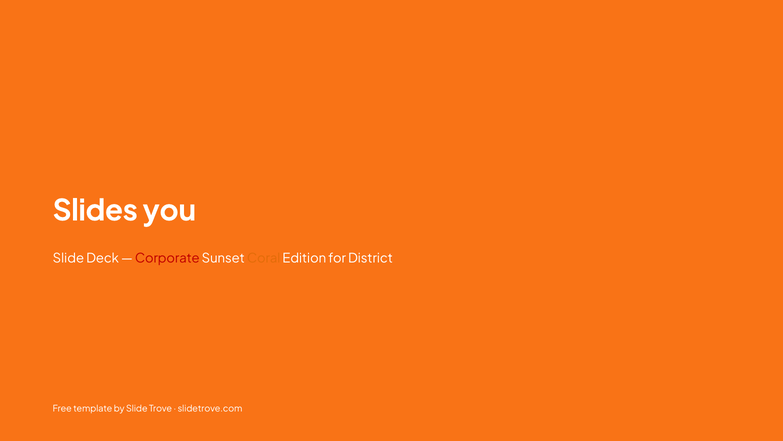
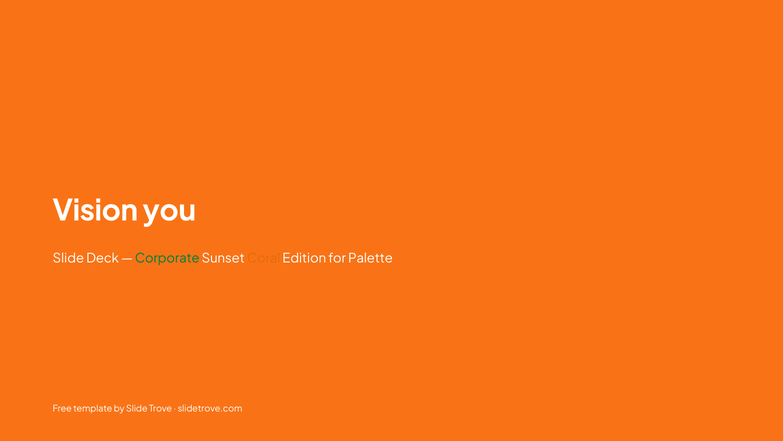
Slides: Slides -> Vision
Corporate colour: red -> green
District: District -> Palette
